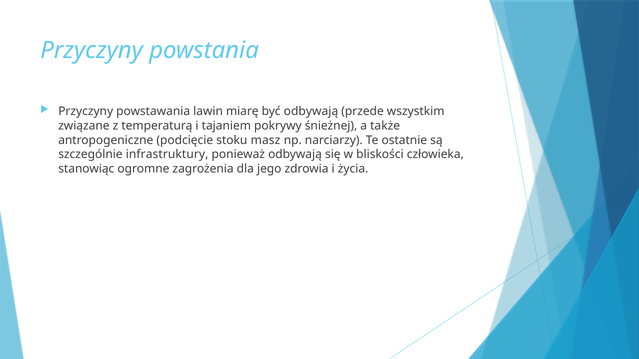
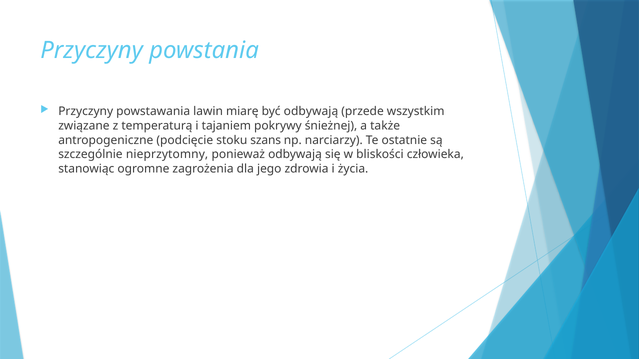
masz: masz -> szans
infrastruktury: infrastruktury -> nieprzytomny
